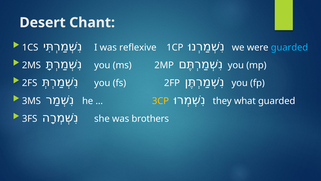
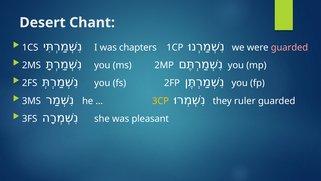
reflexive: reflexive -> chapters
guarded at (289, 47) colour: light blue -> pink
what: what -> ruler
brothers: brothers -> pleasant
